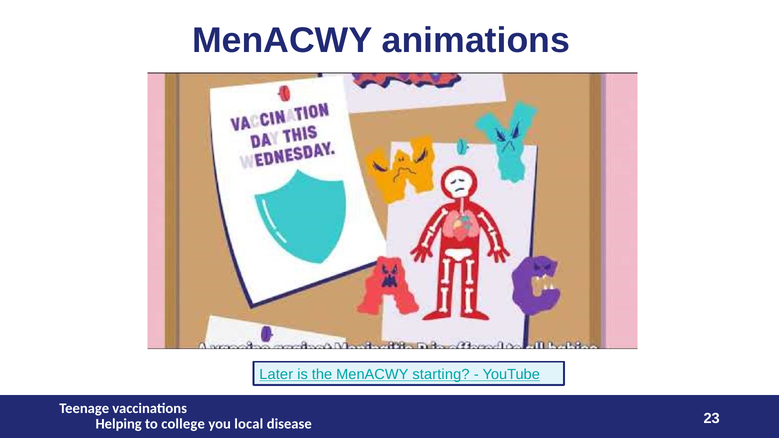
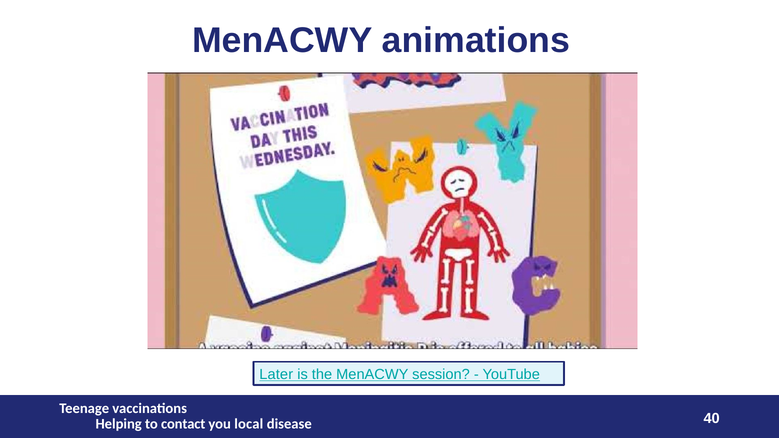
starting: starting -> session
college: college -> contact
23: 23 -> 40
